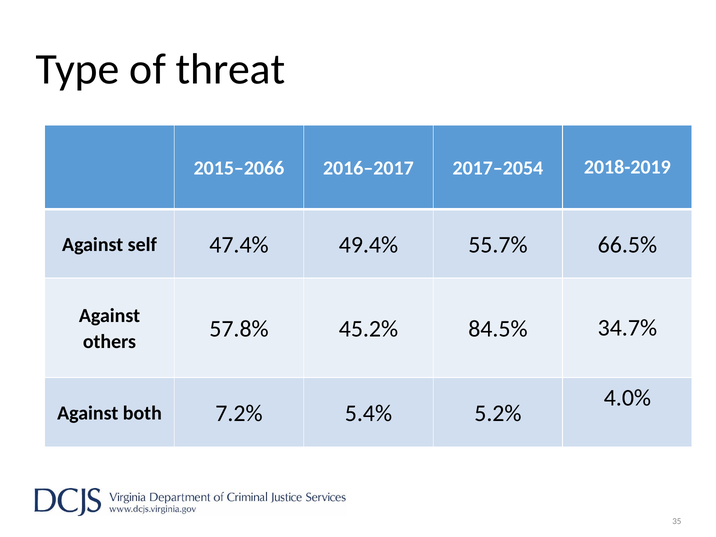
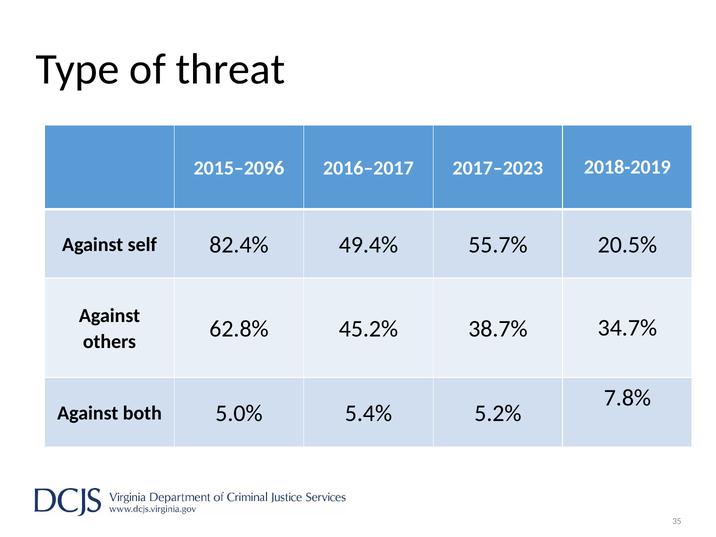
2015–2066: 2015–2066 -> 2015–2096
2017–2054: 2017–2054 -> 2017–2023
47.4%: 47.4% -> 82.4%
66.5%: 66.5% -> 20.5%
57.8%: 57.8% -> 62.8%
84.5%: 84.5% -> 38.7%
4.0%: 4.0% -> 7.8%
7.2%: 7.2% -> 5.0%
